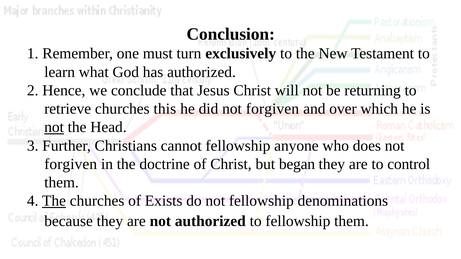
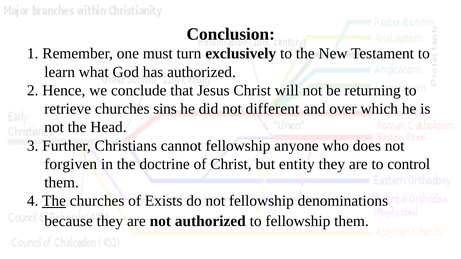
this: this -> sins
did not forgiven: forgiven -> different
not at (54, 127) underline: present -> none
began: began -> entity
